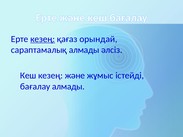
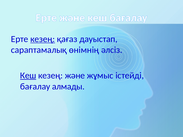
орындай: орындай -> дауыстап
сараптамалық алмады: алмады -> өнімнің
Кеш at (28, 76) underline: none -> present
